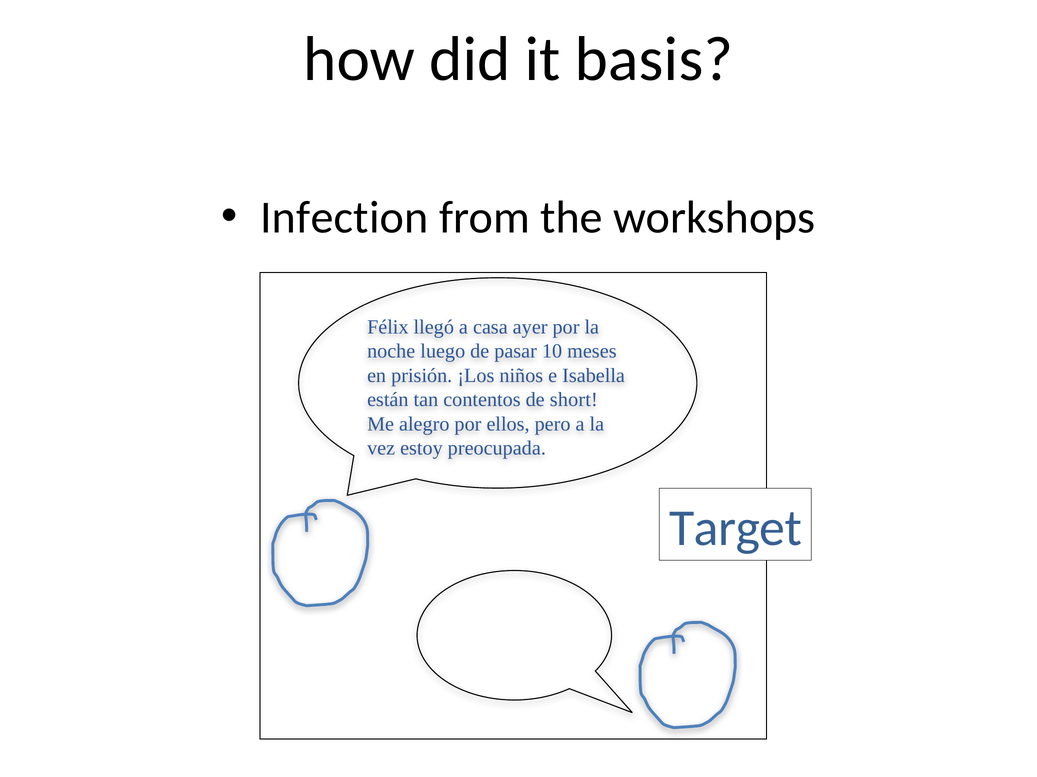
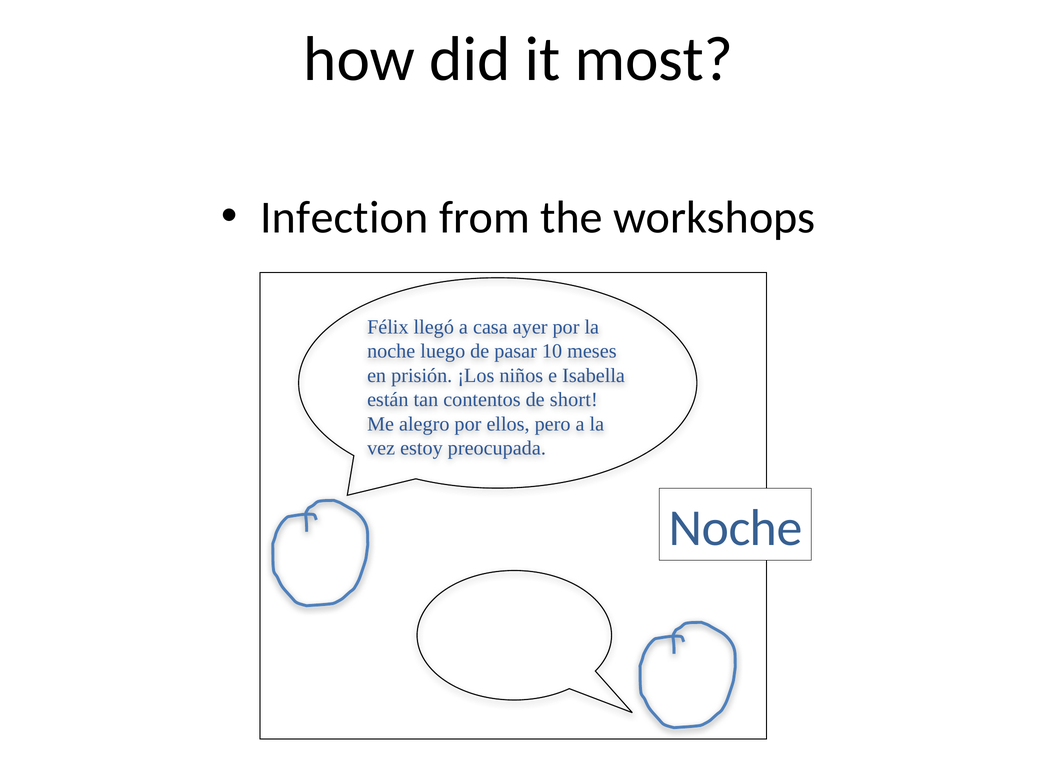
basis: basis -> most
Target at (736, 528): Target -> Noche
